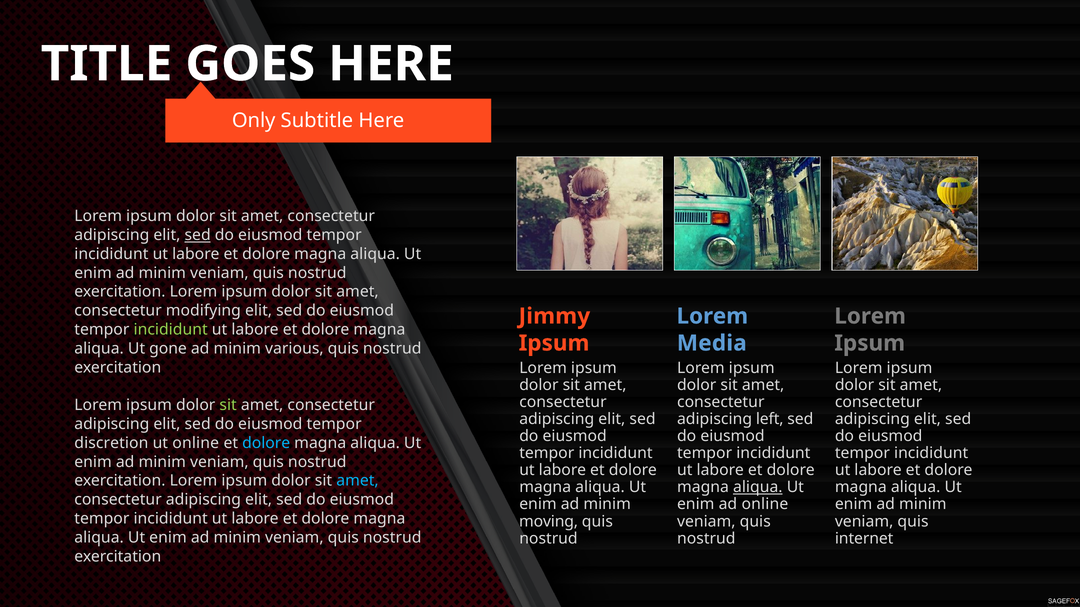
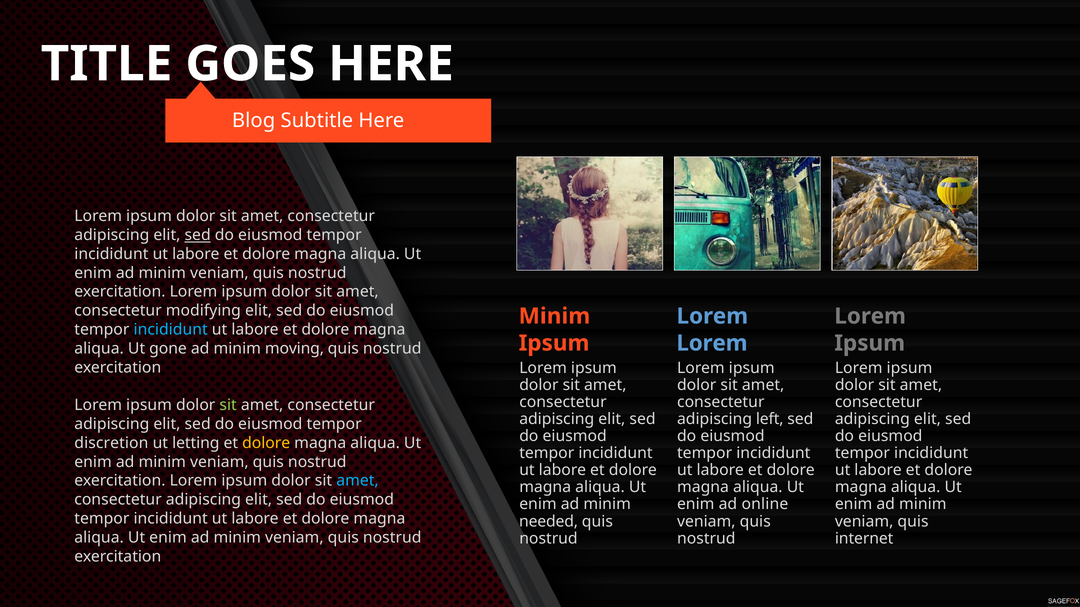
Only: Only -> Blog
Jimmy at (554, 316): Jimmy -> Minim
incididunt at (171, 330) colour: light green -> light blue
Media at (712, 343): Media -> Lorem
various: various -> moving
ut online: online -> letting
dolore at (266, 443) colour: light blue -> yellow
aliqua at (758, 488) underline: present -> none
moving: moving -> needed
